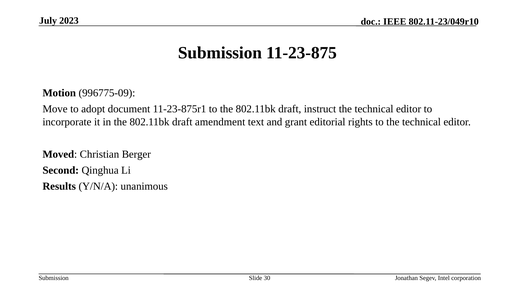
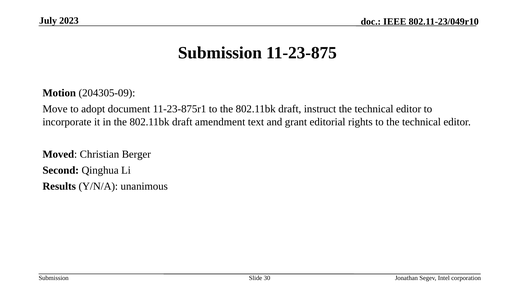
996775-09: 996775-09 -> 204305-09
